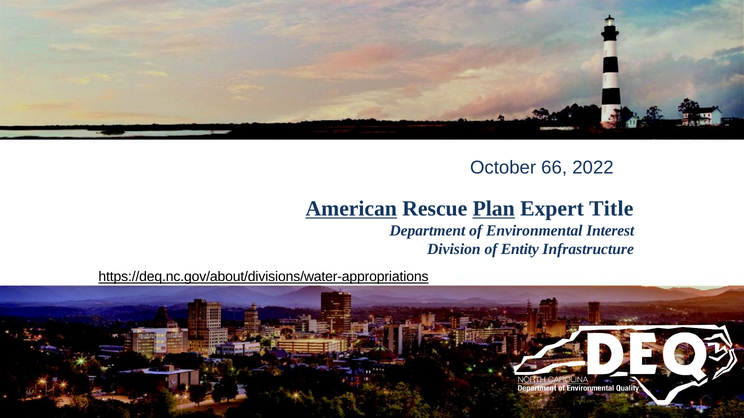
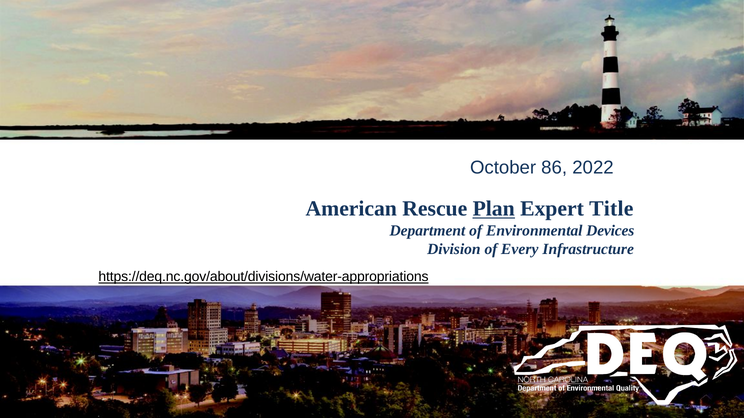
66: 66 -> 86
American underline: present -> none
Interest: Interest -> Devices
Entity: Entity -> Every
